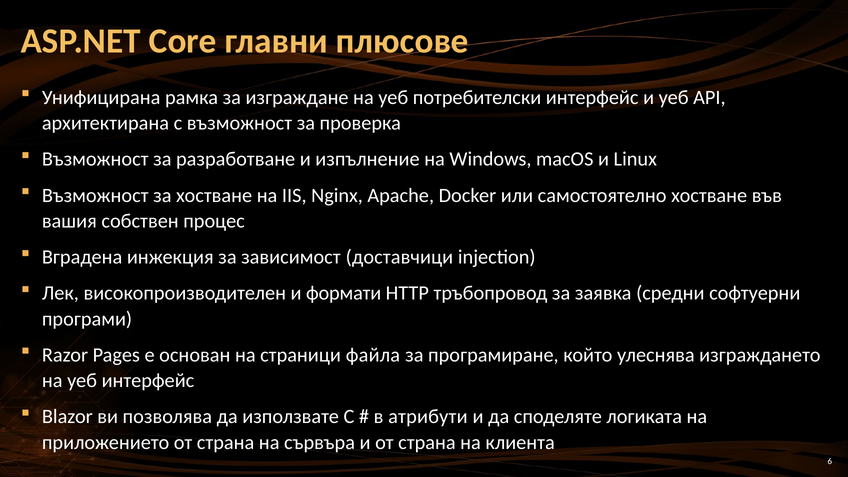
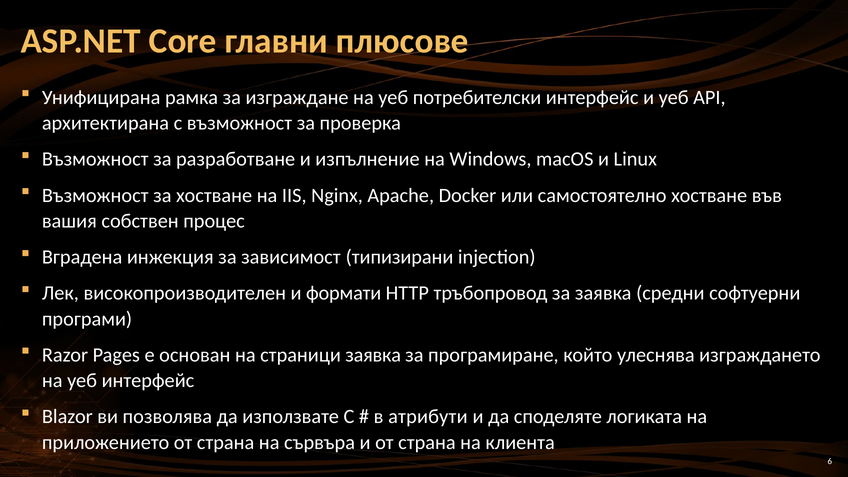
доставчици: доставчици -> типизирани
страници файла: файла -> заявка
